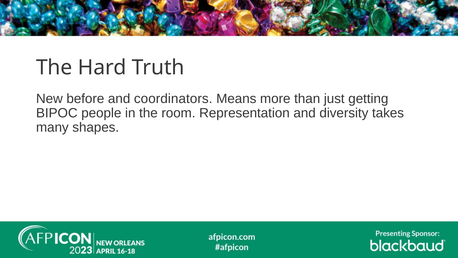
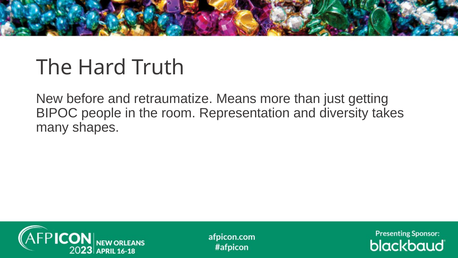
coordinators: coordinators -> retraumatize
